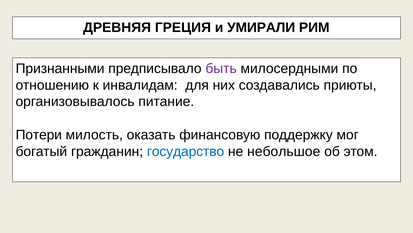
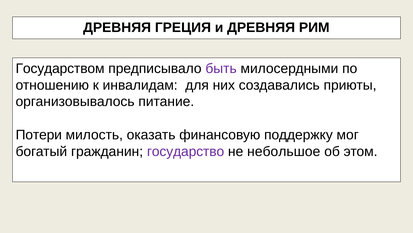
и УМИРАЛИ: УМИРАЛИ -> ДРЕВНЯЯ
Признанными: Признанными -> Государством
государство colour: blue -> purple
